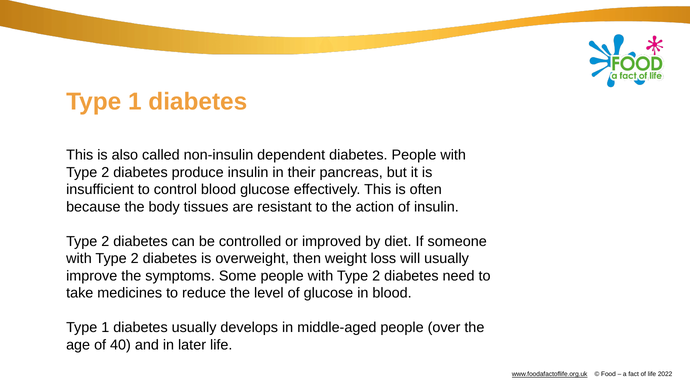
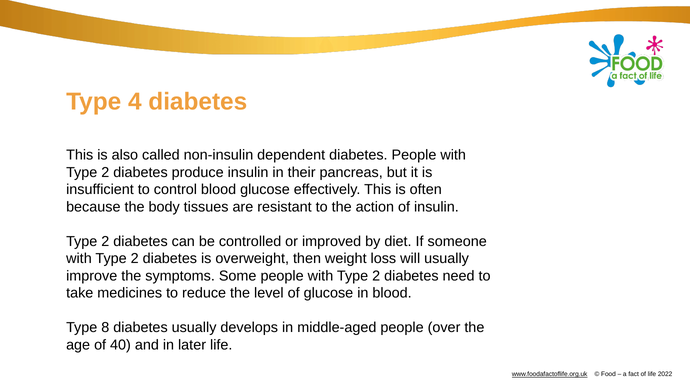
1 at (135, 102): 1 -> 4
1 at (105, 328): 1 -> 8
